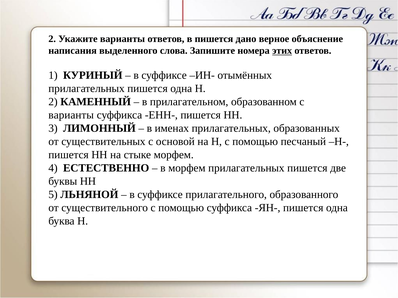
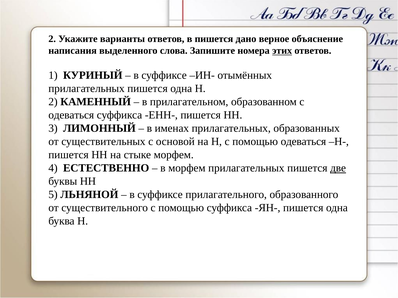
варианты at (71, 115): варианты -> одеваться
помощью песчаный: песчаный -> одеваться
две underline: none -> present
